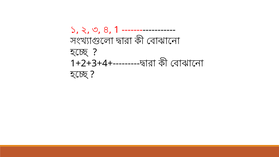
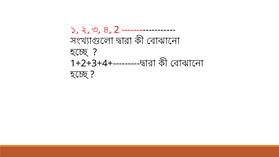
1: 1 -> 2
